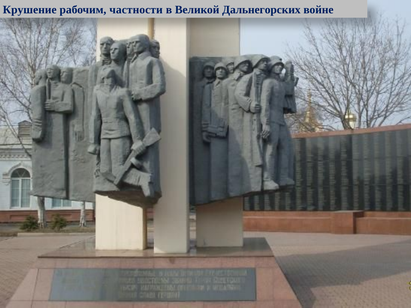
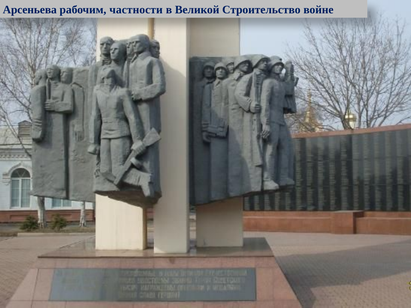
Крушение: Крушение -> Арсеньева
Дальнегорских: Дальнегорских -> Строительство
